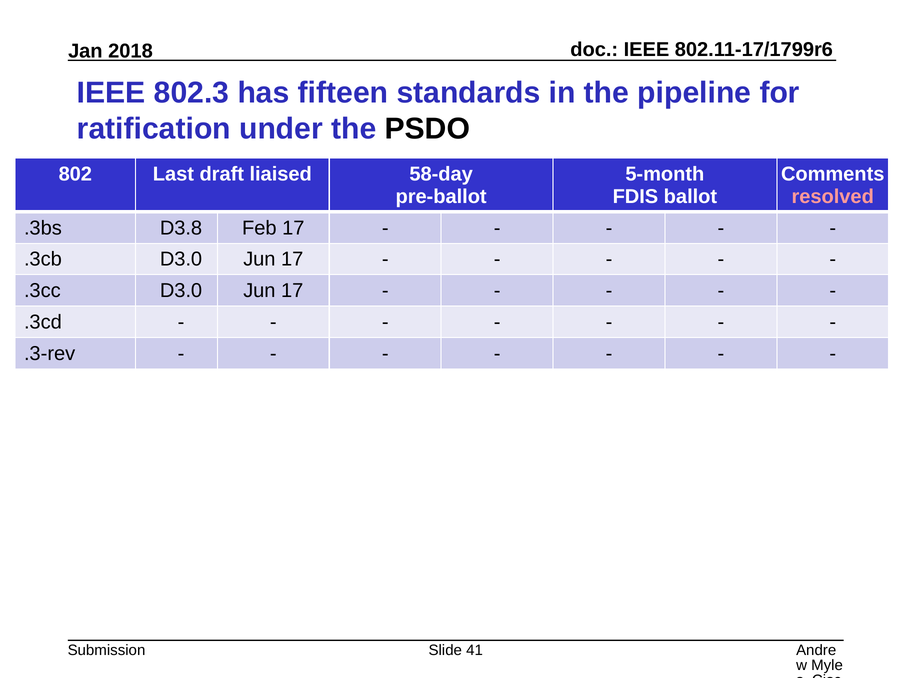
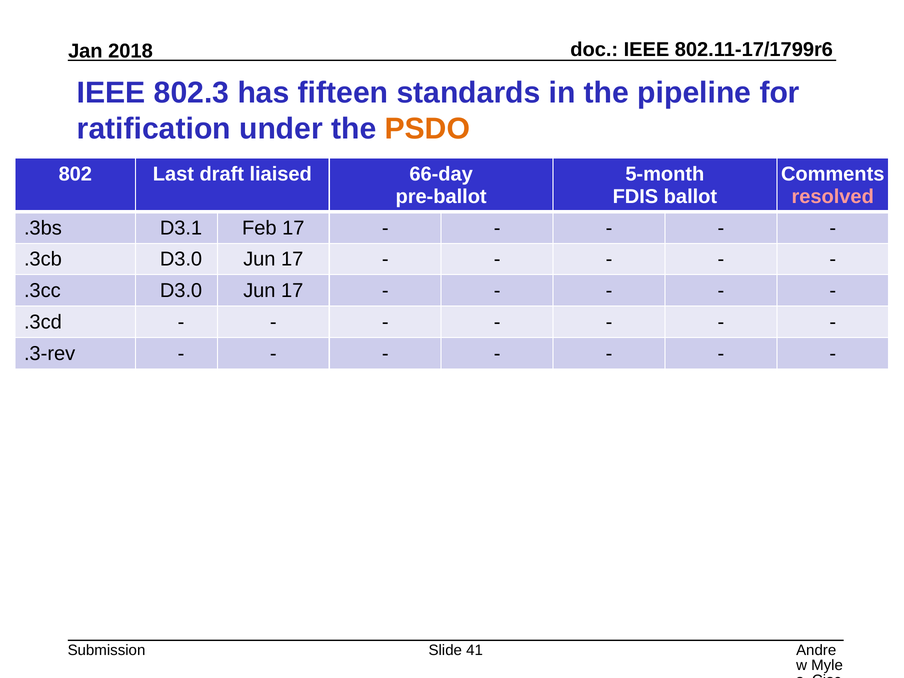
PSDO colour: black -> orange
58-day: 58-day -> 66-day
D3.8: D3.8 -> D3.1
